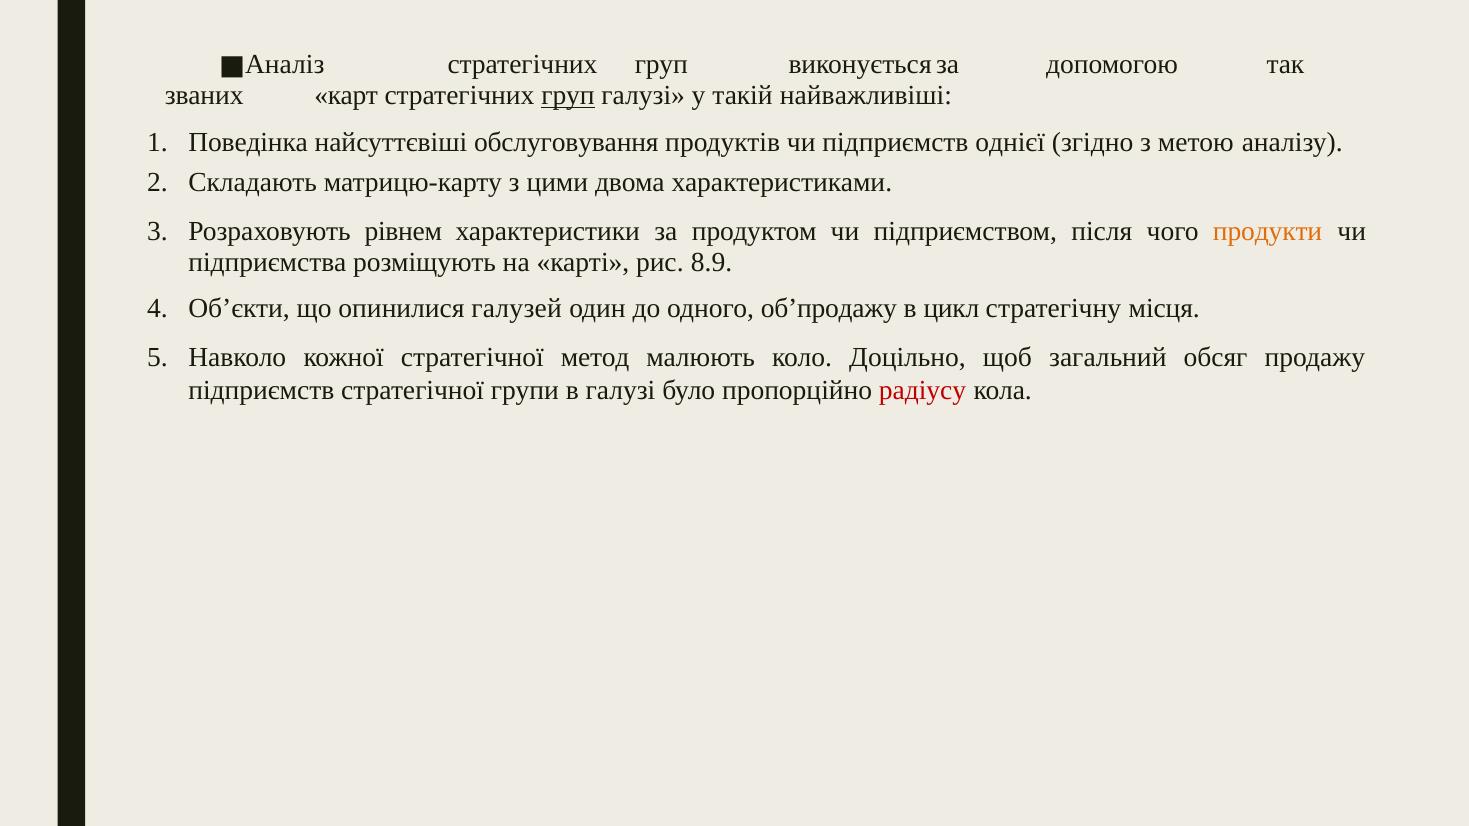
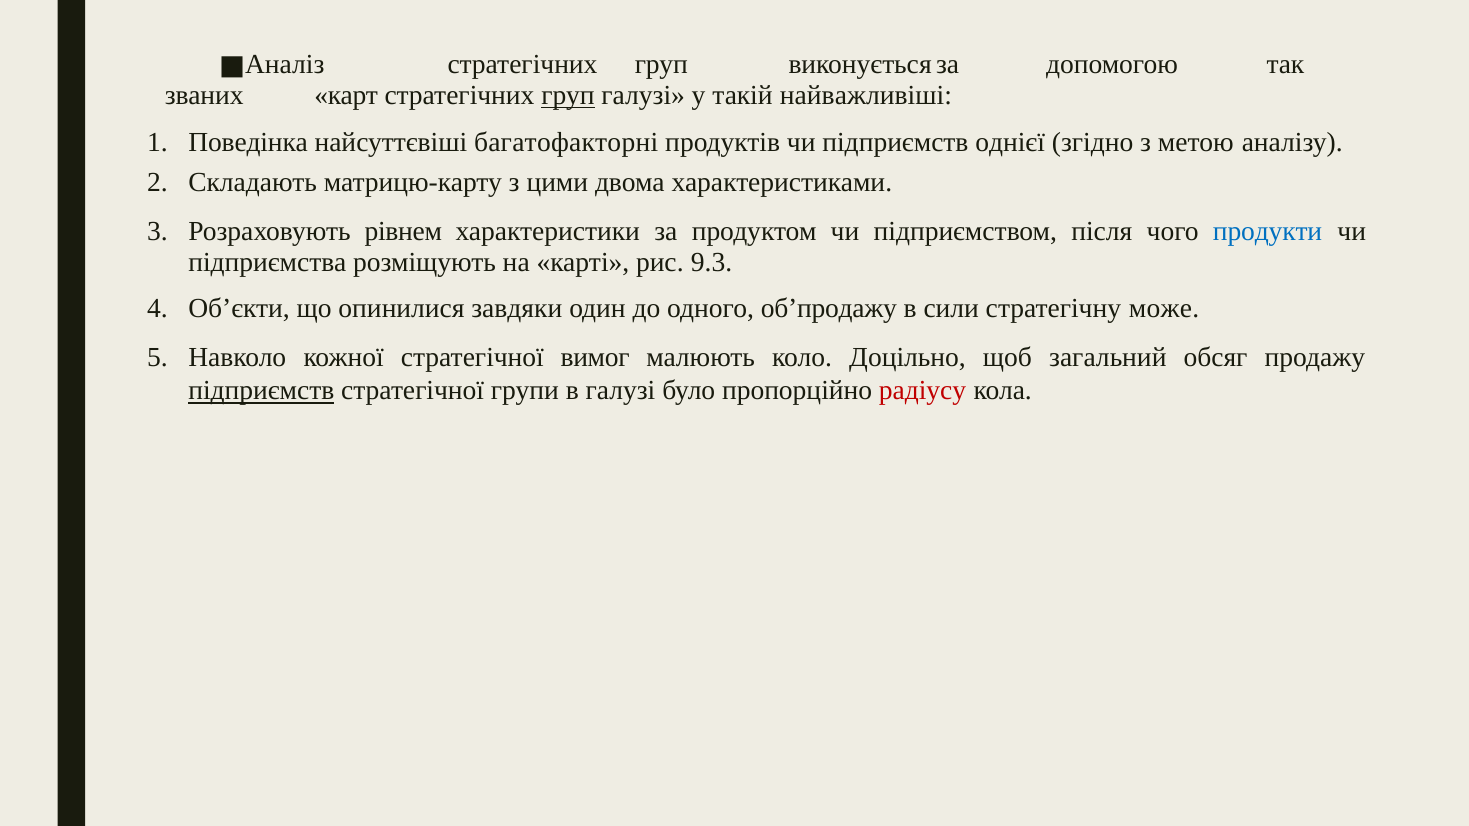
обслуговування: обслуговування -> багатофакторні
продукти colour: orange -> blue
8.9: 8.9 -> 9.3
галузей: галузей -> завдяки
цикл: цикл -> сили
місця: місця -> може
метод: метод -> вимог
підприємств at (261, 391) underline: none -> present
